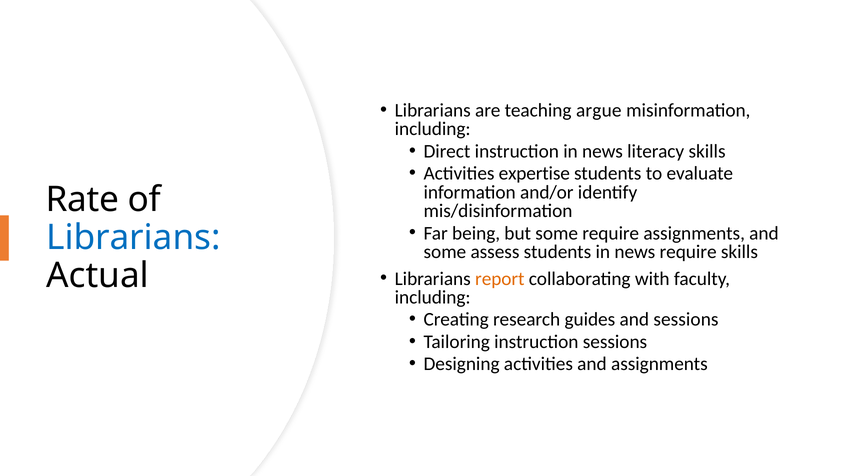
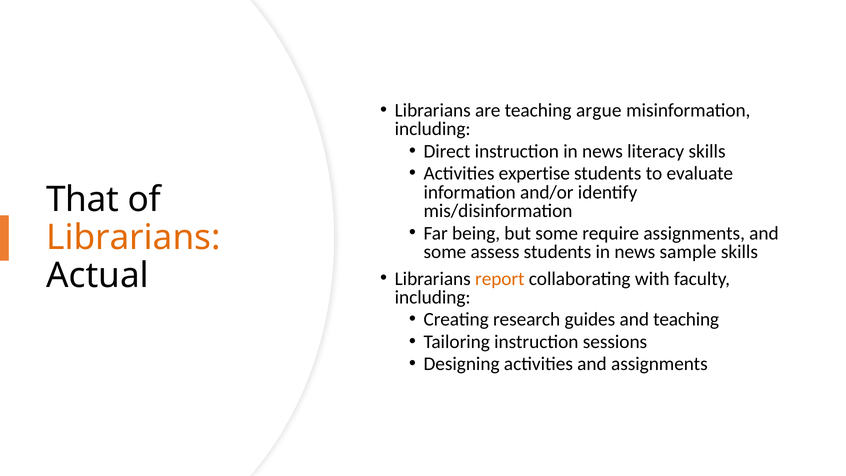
Rate: Rate -> That
Librarians at (133, 237) colour: blue -> orange
news require: require -> sample
and sessions: sessions -> teaching
